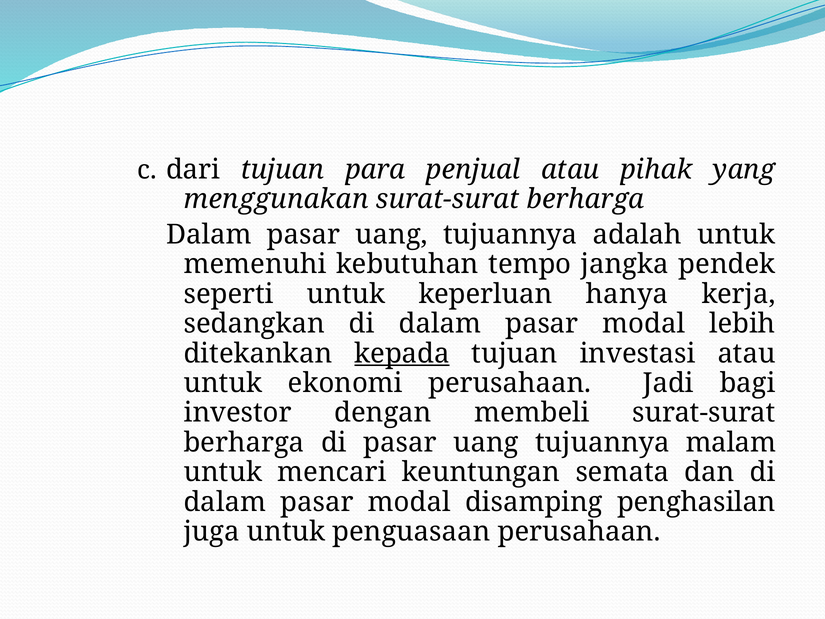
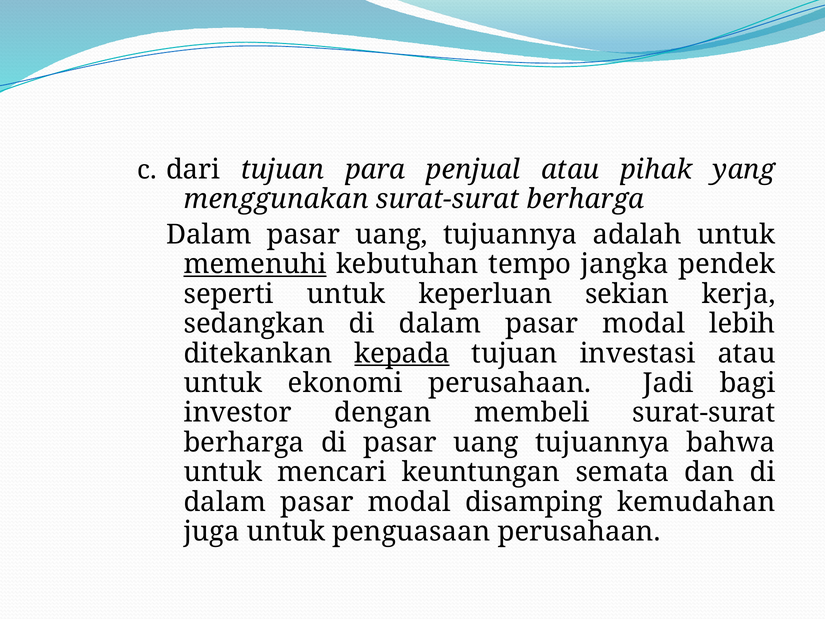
memenuhi underline: none -> present
hanya: hanya -> sekian
malam: malam -> bahwa
penghasilan: penghasilan -> kemudahan
